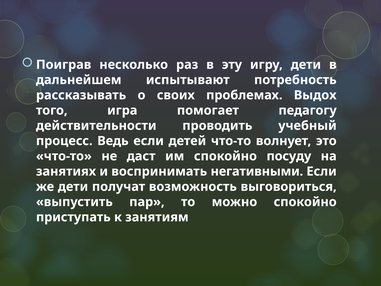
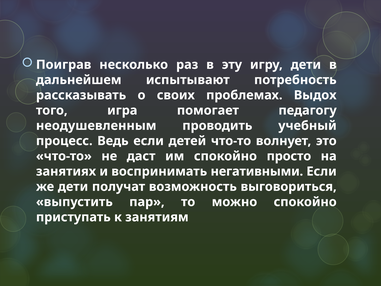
действительности: действительности -> неодушевленным
посуду: посуду -> просто
